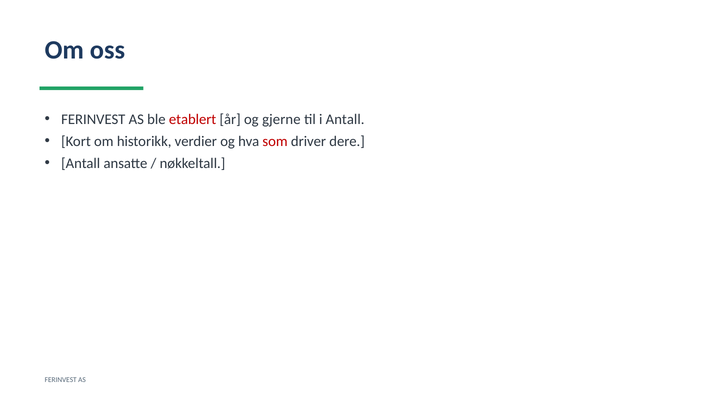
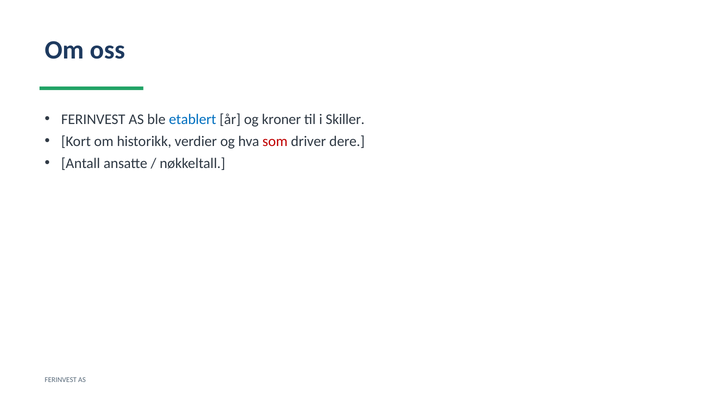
etablert colour: red -> blue
gjerne: gjerne -> kroner
i Antall: Antall -> Skiller
